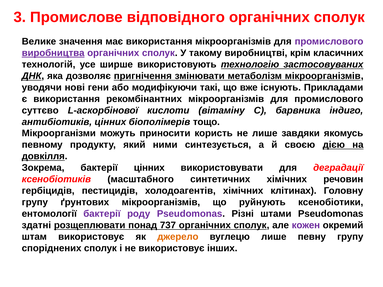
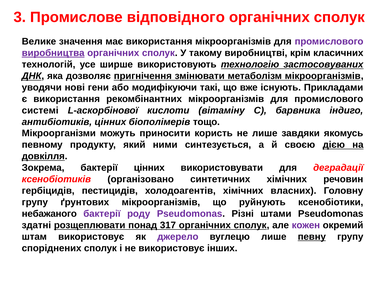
суттєво: суттєво -> системі
масштабного: масштабного -> організовано
клітинах: клітинах -> власних
ентомології: ентомології -> небажаного
737: 737 -> 317
джерело colour: orange -> purple
певну underline: none -> present
